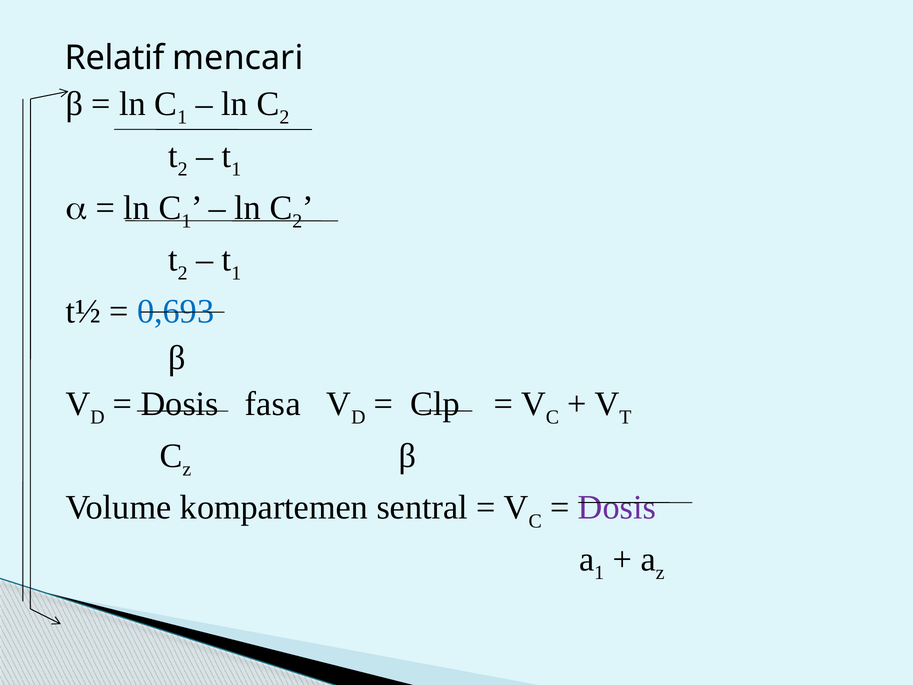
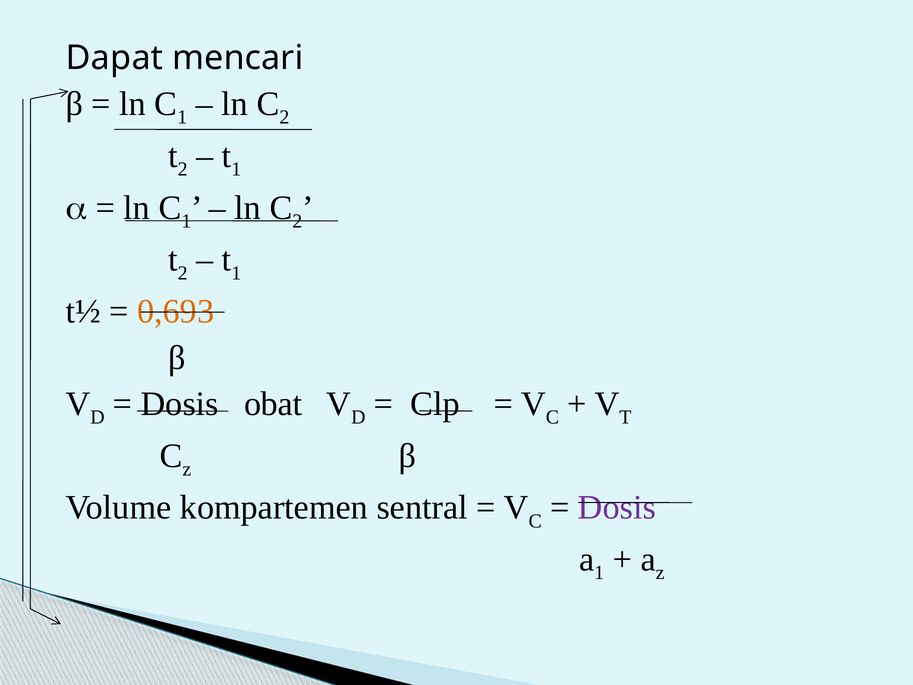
Relatif: Relatif -> Dapat
0,693 colour: blue -> orange
fasa: fasa -> obat
